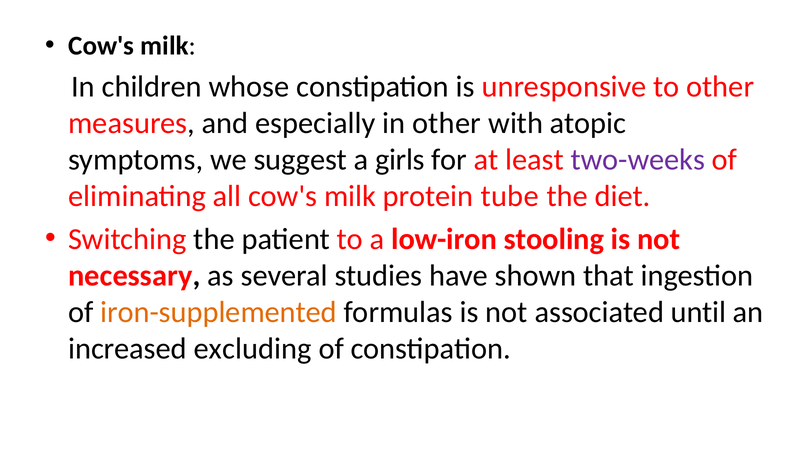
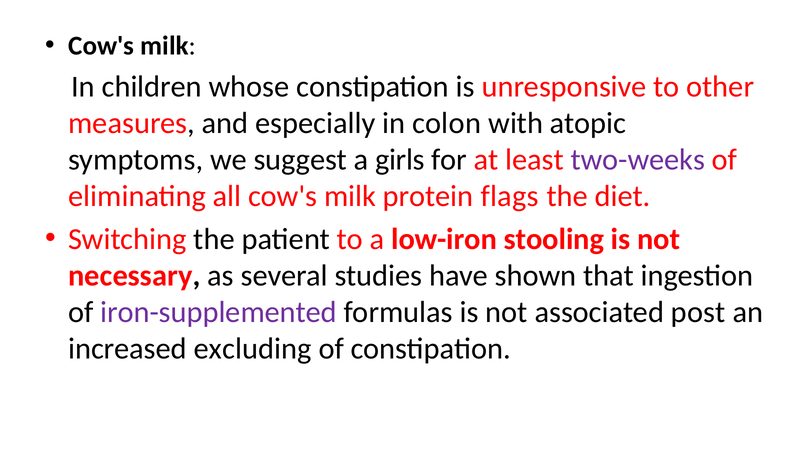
in other: other -> colon
tube: tube -> flags
iron-supplemented colour: orange -> purple
until: until -> post
